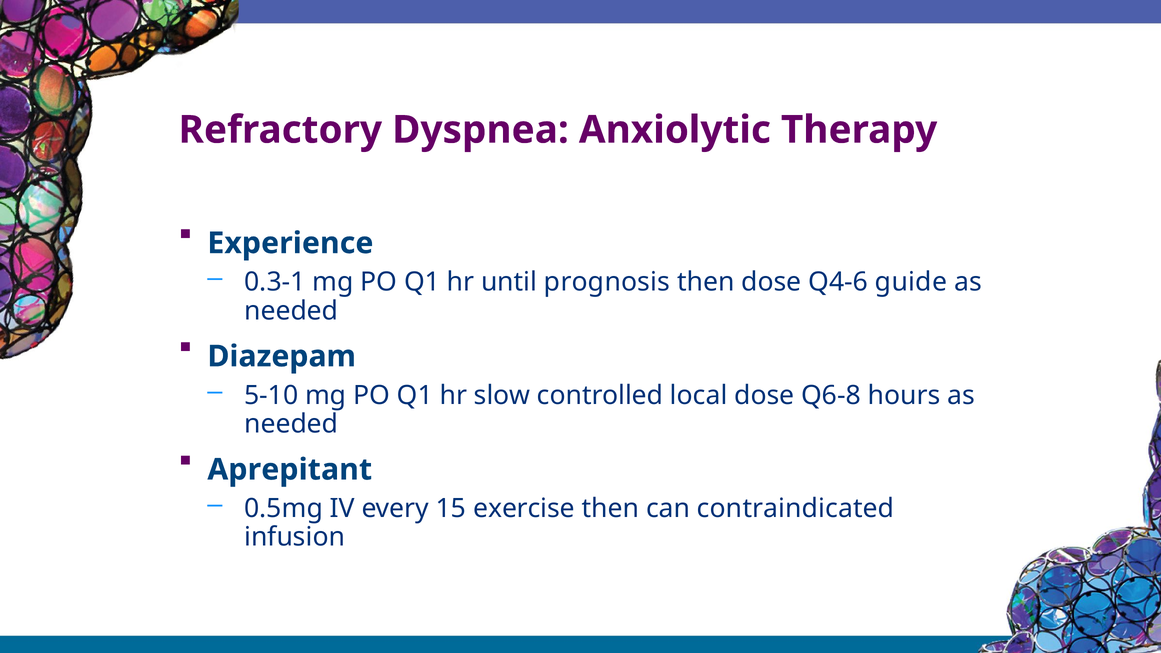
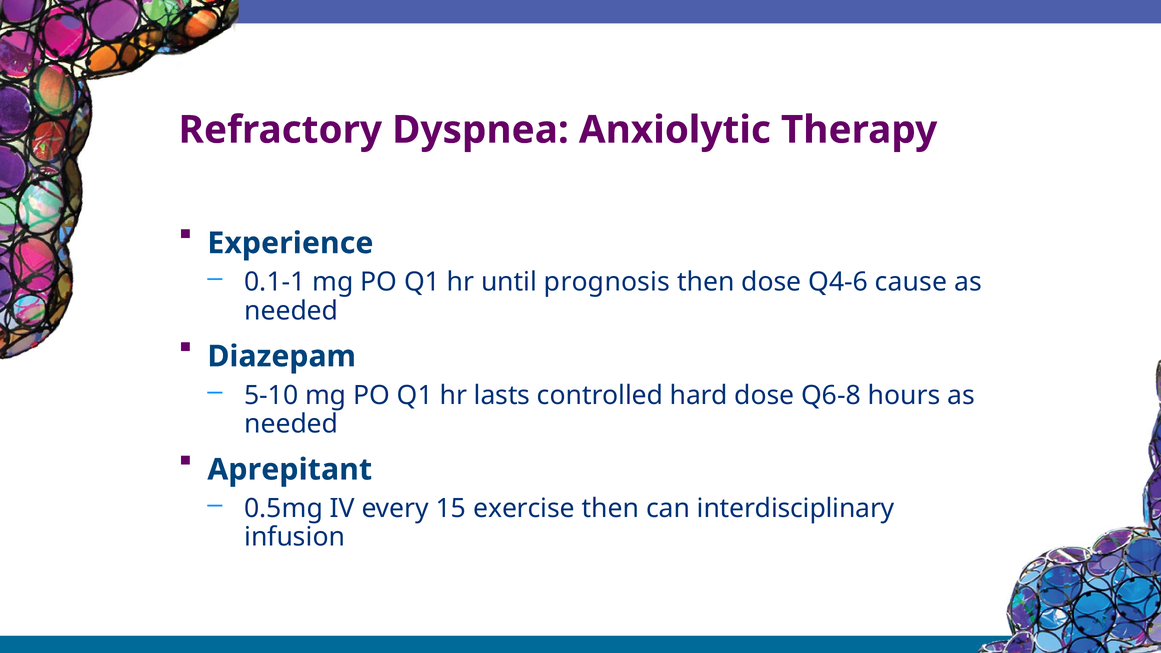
0.3-1: 0.3-1 -> 0.1-1
guide: guide -> cause
slow: slow -> lasts
local: local -> hard
contraindicated: contraindicated -> interdisciplinary
